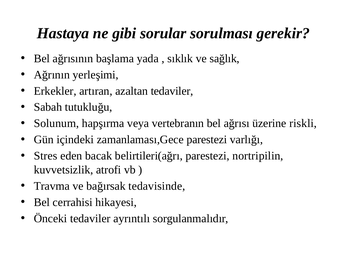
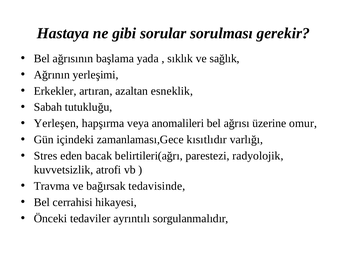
azaltan tedaviler: tedaviler -> esneklik
Solunum: Solunum -> Yerleşen
vertebranın: vertebranın -> anomalileri
riskli: riskli -> omur
zamanlaması,Gece parestezi: parestezi -> kısıtlıdır
nortripilin: nortripilin -> radyolojik
